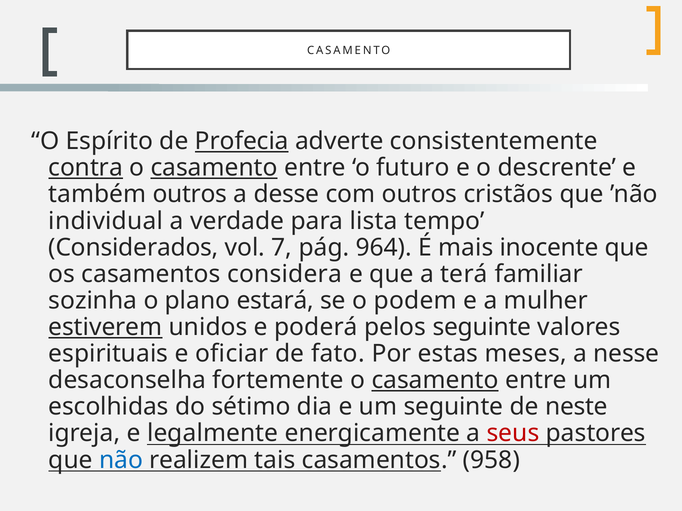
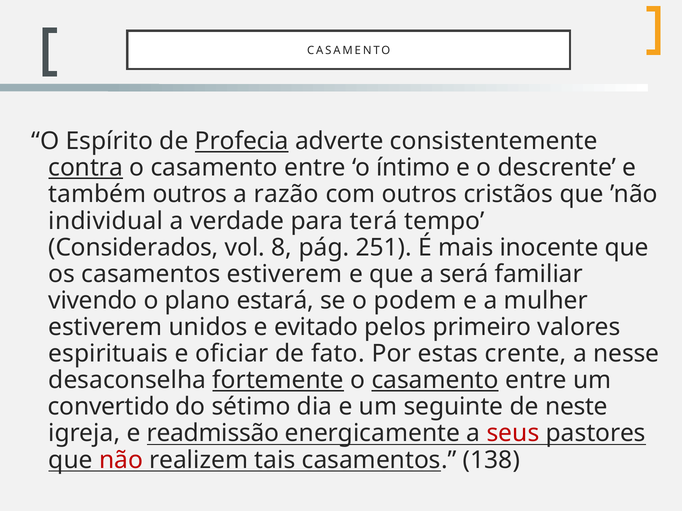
casamento at (214, 168) underline: present -> none
futuro: futuro -> íntimo
desse: desse -> razão
lista: lista -> terá
7: 7 -> 8
964: 964 -> 251
casamentos considera: considera -> estiverem
terá: terá -> será
sozinha: sozinha -> vivendo
estiverem at (105, 327) underline: present -> none
poderá: poderá -> evitado
pelos seguinte: seguinte -> primeiro
meses: meses -> crente
fortemente underline: none -> present
escolhidas: escolhidas -> convertido
legalmente: legalmente -> readmissão
não colour: blue -> red
958: 958 -> 138
